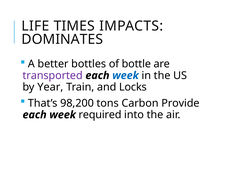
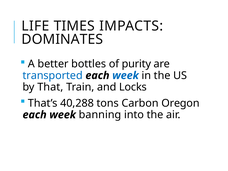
bottle: bottle -> purity
transported colour: purple -> blue
Year: Year -> That
98,200: 98,200 -> 40,288
Provide: Provide -> Oregon
required: required -> banning
